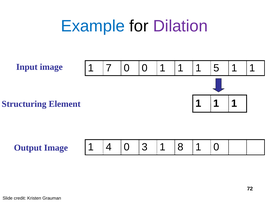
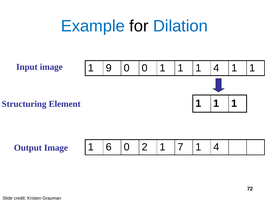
Dilation colour: purple -> blue
7: 7 -> 9
1 1 5: 5 -> 4
4: 4 -> 6
3: 3 -> 2
8: 8 -> 7
0 at (216, 147): 0 -> 4
